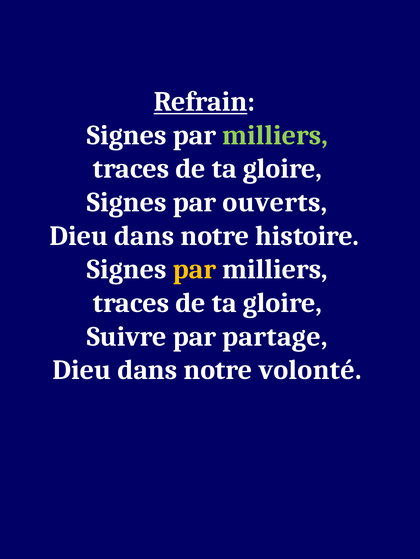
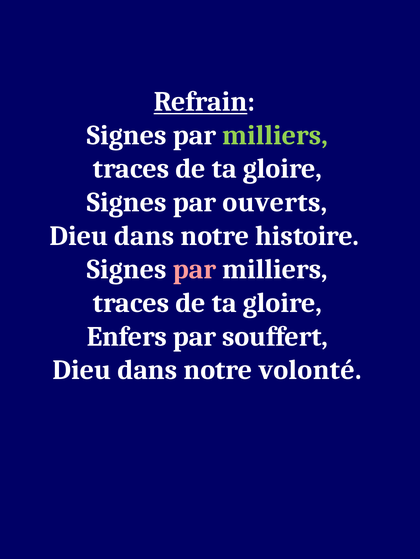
par at (194, 270) colour: yellow -> pink
Suivre: Suivre -> Enfers
partage: partage -> souffert
